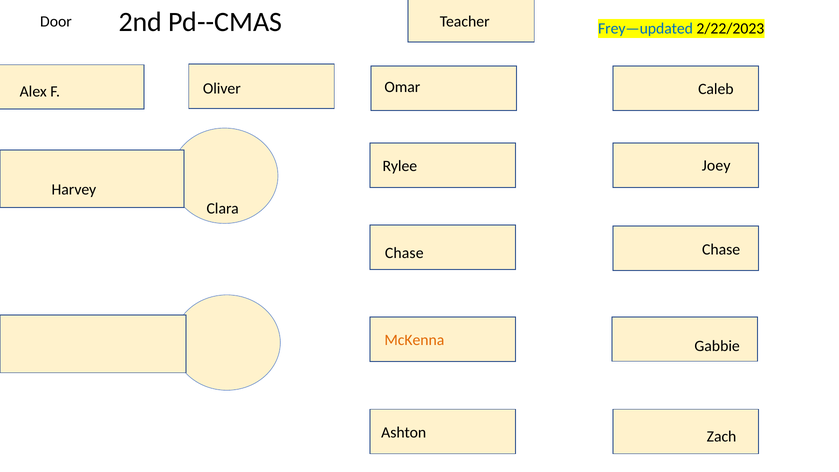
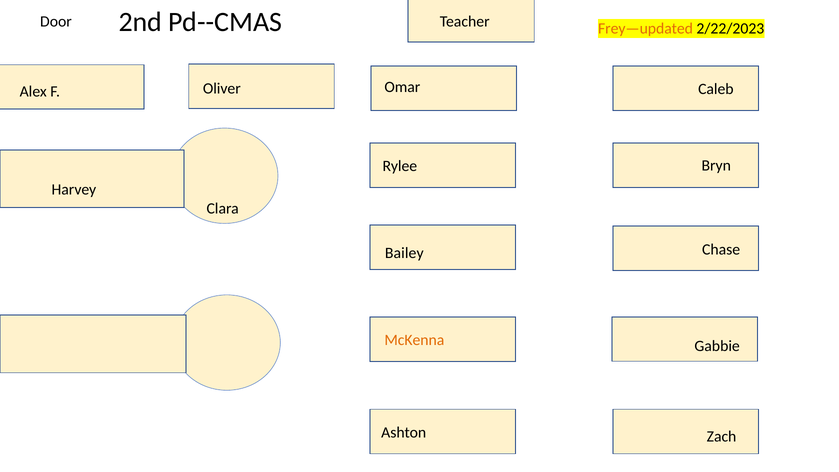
Frey—updated colour: blue -> orange
Joey: Joey -> Bryn
Chase at (404, 253): Chase -> Bailey
